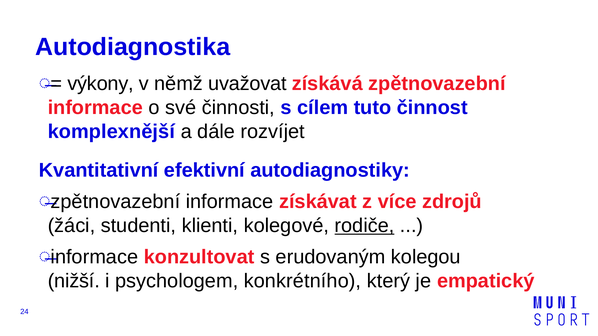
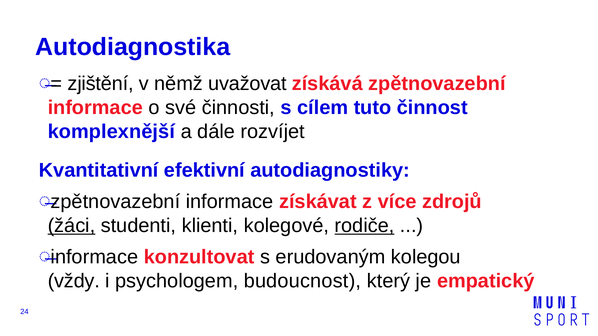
výkony: výkony -> zjištění
žáci underline: none -> present
nižší: nižší -> vždy
konkrétního: konkrétního -> budoucnost
